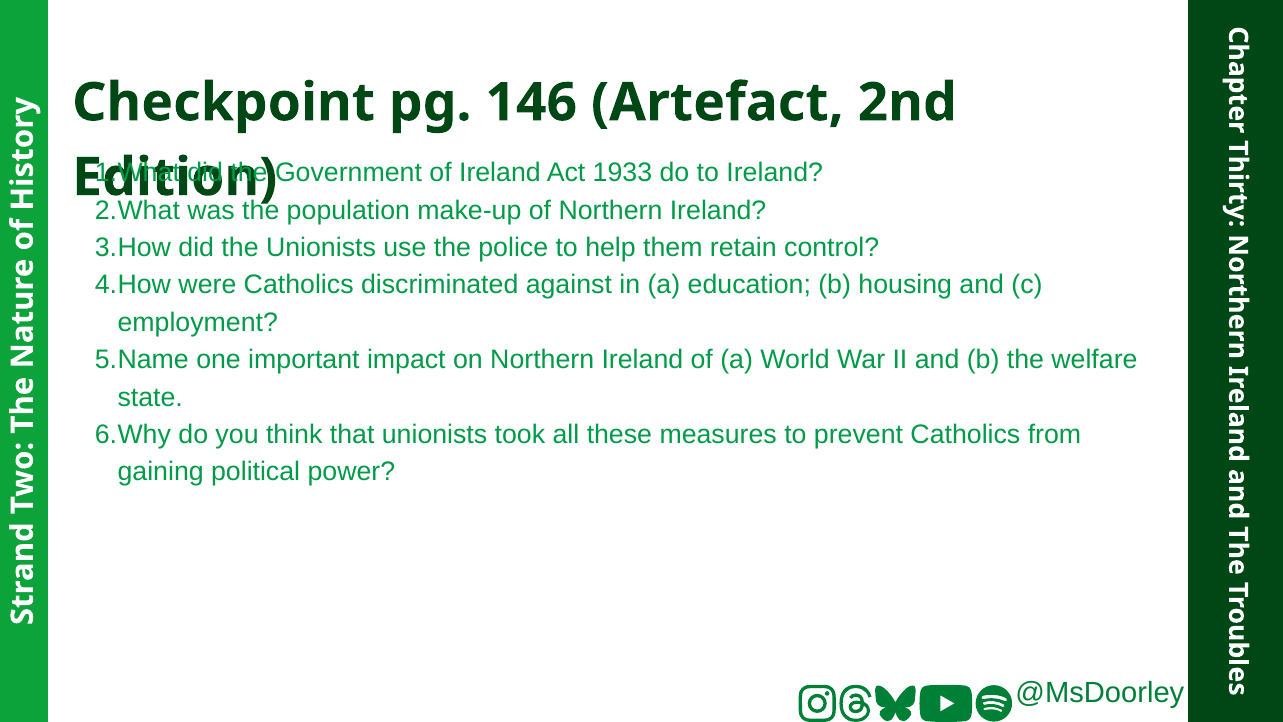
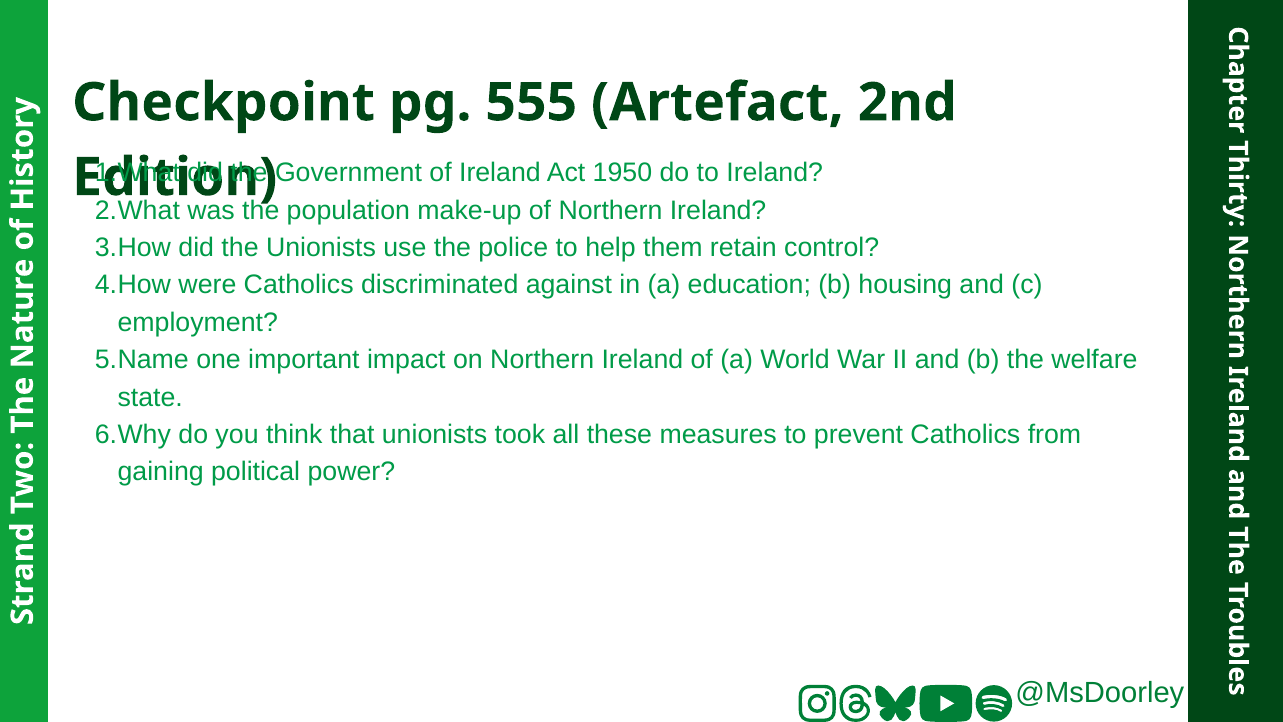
146: 146 -> 555
1933: 1933 -> 1950
